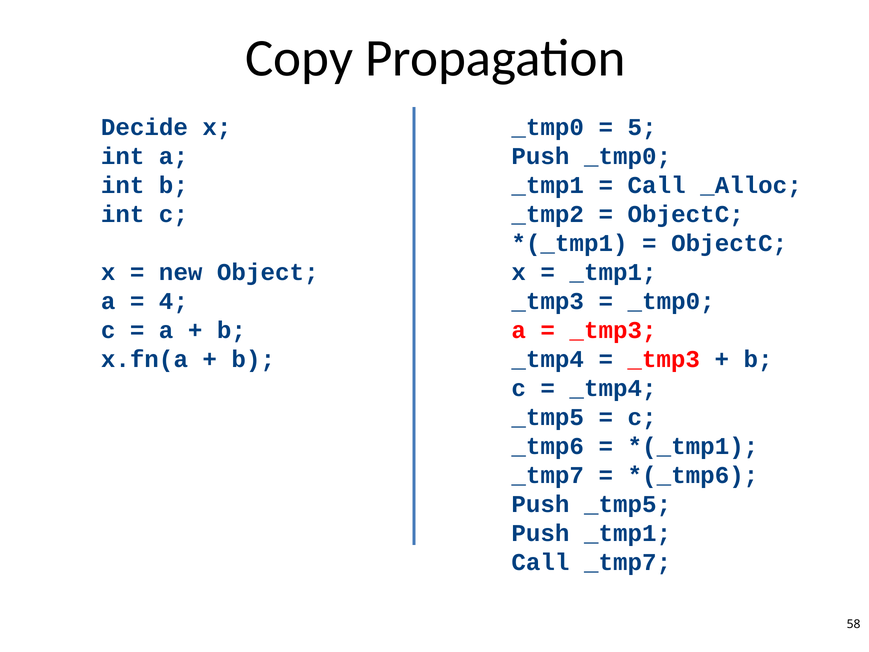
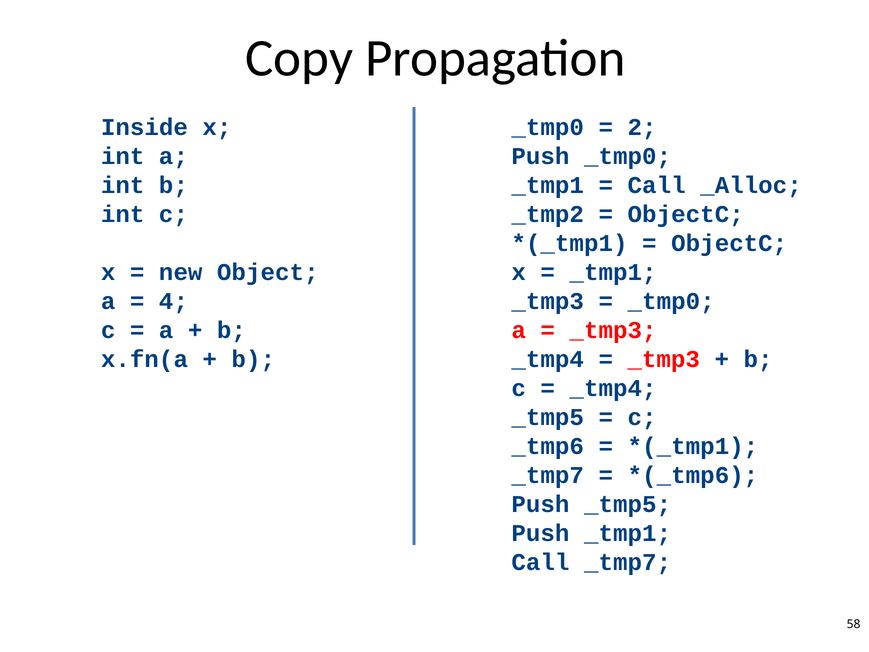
Decide: Decide -> Inside
5: 5 -> 2
